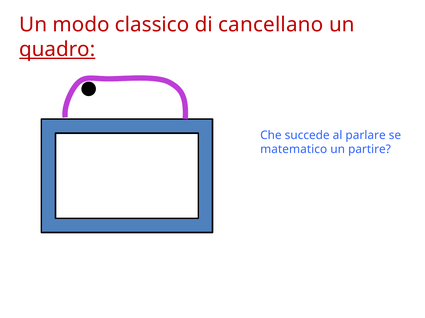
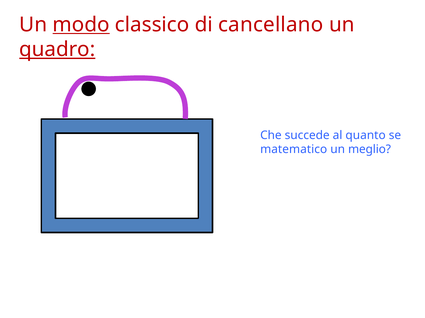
modo underline: none -> present
parlare: parlare -> quanto
partire: partire -> meglio
